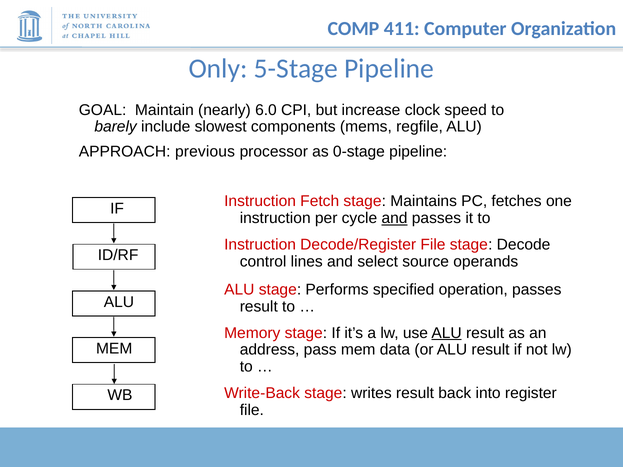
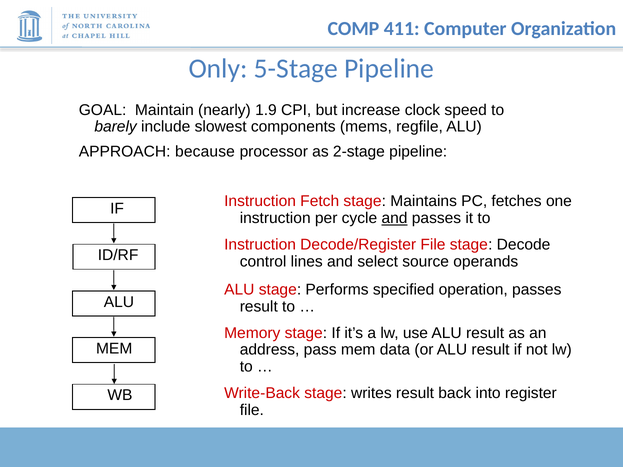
6.0: 6.0 -> 1.9
previous: previous -> because
0-stage: 0-stage -> 2-stage
ALU at (447, 333) underline: present -> none
